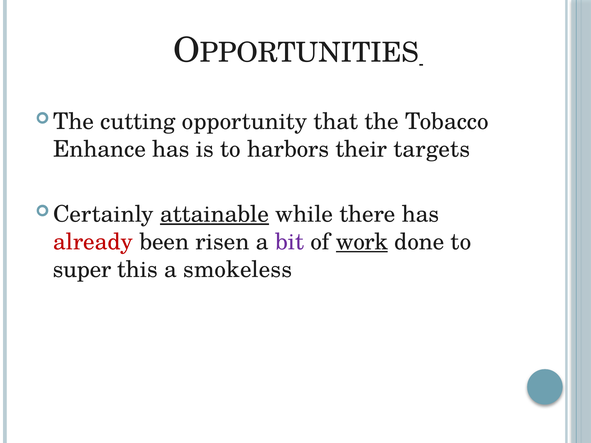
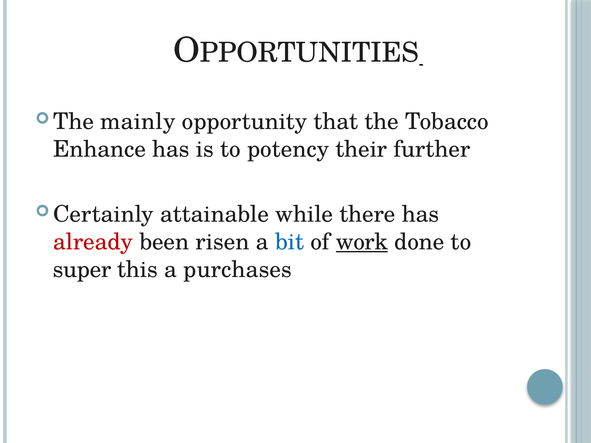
cutting: cutting -> mainly
harbors: harbors -> potency
targets: targets -> further
attainable underline: present -> none
bit colour: purple -> blue
smokeless: smokeless -> purchases
